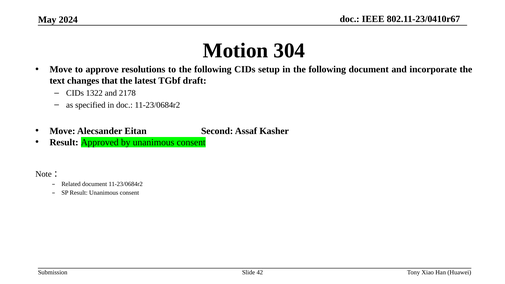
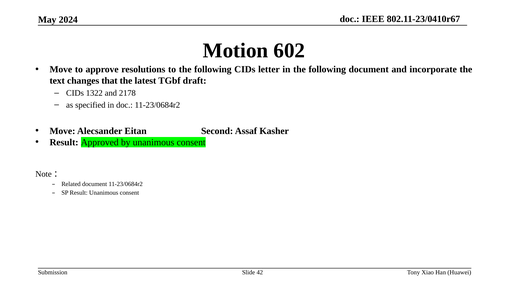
304: 304 -> 602
setup: setup -> letter
